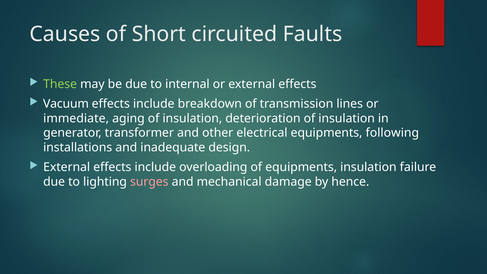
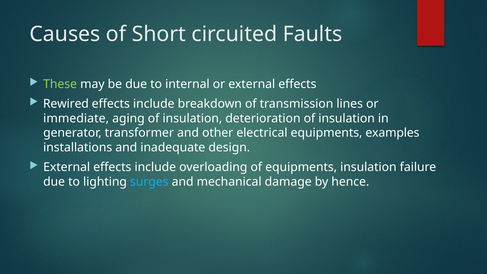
Vacuum: Vacuum -> Rewired
following: following -> examples
surges colour: pink -> light blue
